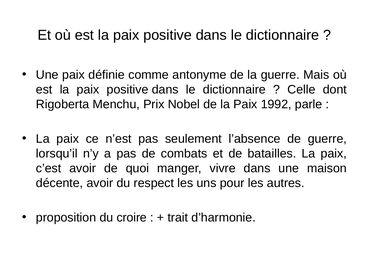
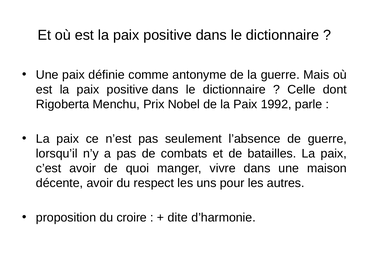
trait: trait -> dite
